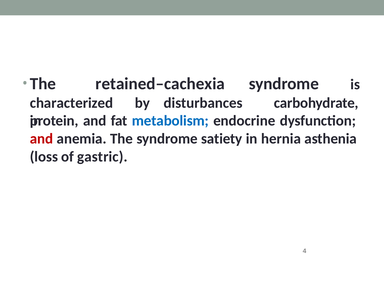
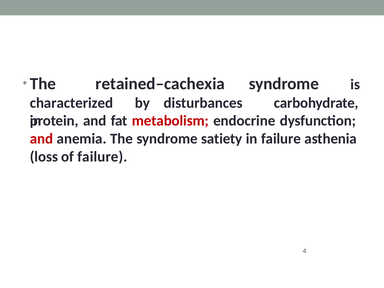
metabolism colour: blue -> red
in hernia: hernia -> failure
of gastric: gastric -> failure
